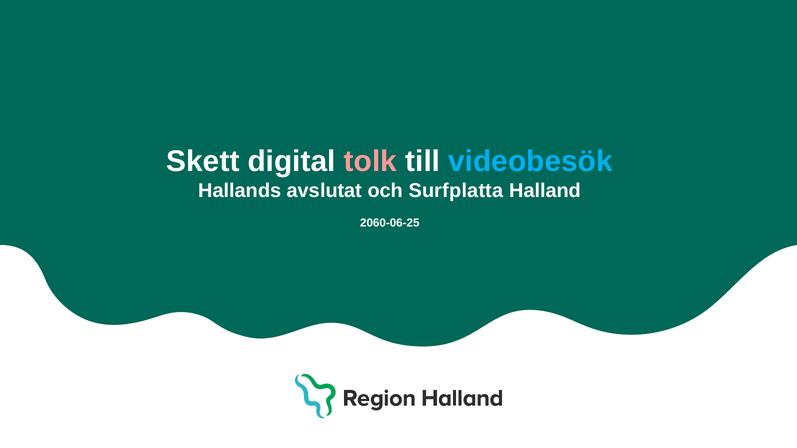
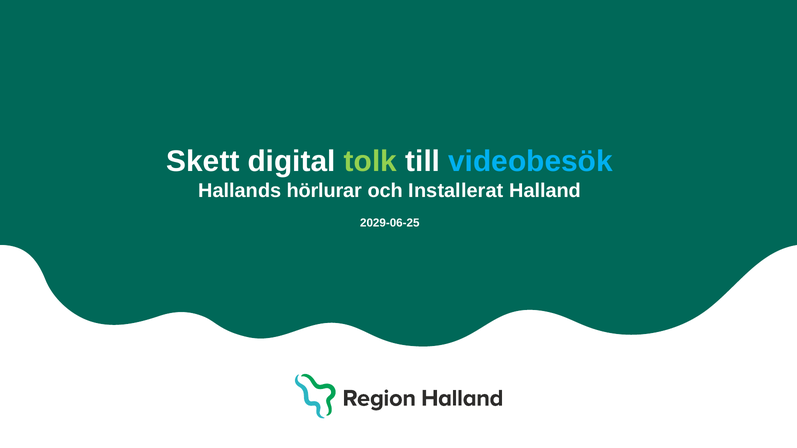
tolk colour: pink -> light green
avslutat: avslutat -> hörlurar
Surfplatta: Surfplatta -> Installerat
2060-06-25: 2060-06-25 -> 2029-06-25
